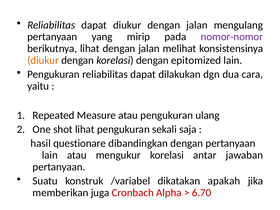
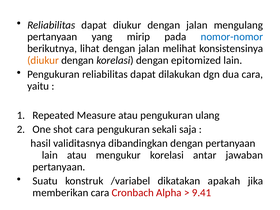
nomor-nomor colour: purple -> blue
shot lihat: lihat -> cara
questionare: questionare -> validitasnya
memberikan juga: juga -> cara
6.70: 6.70 -> 9.41
